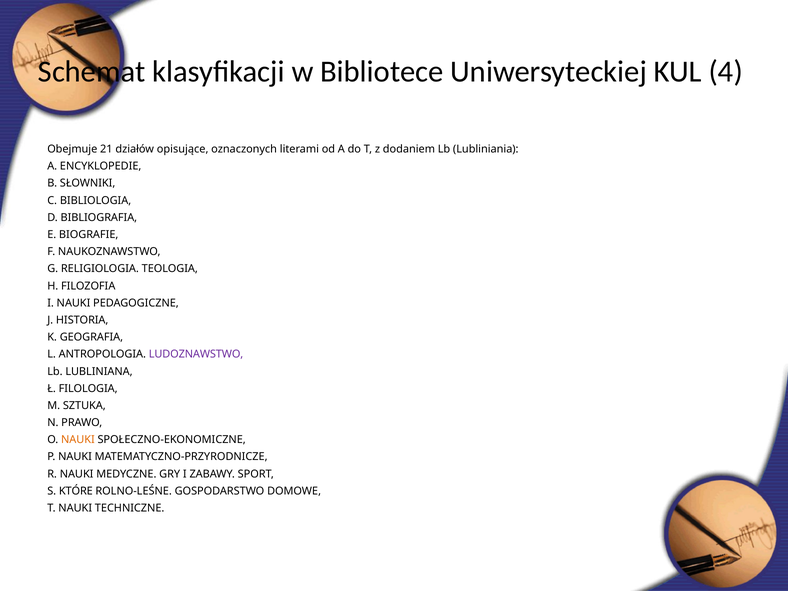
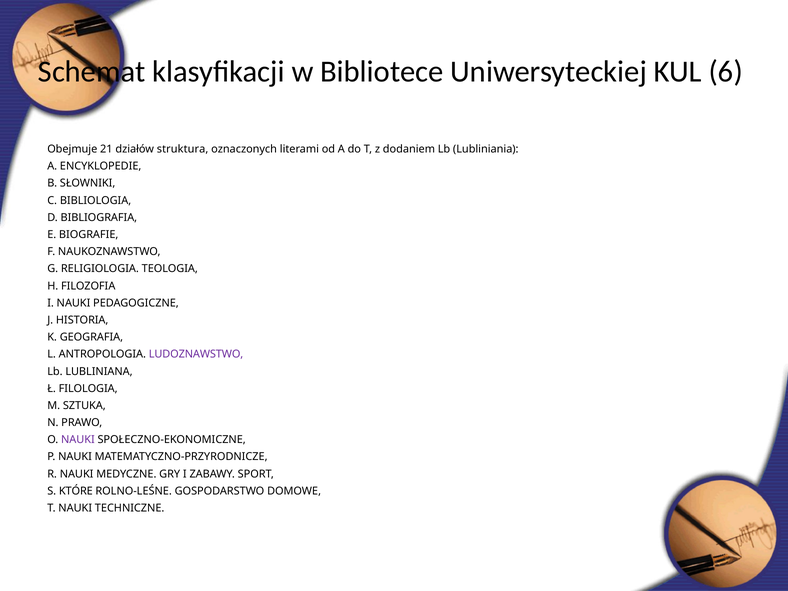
4: 4 -> 6
opisujące: opisujące -> struktura
NAUKI at (78, 440) colour: orange -> purple
